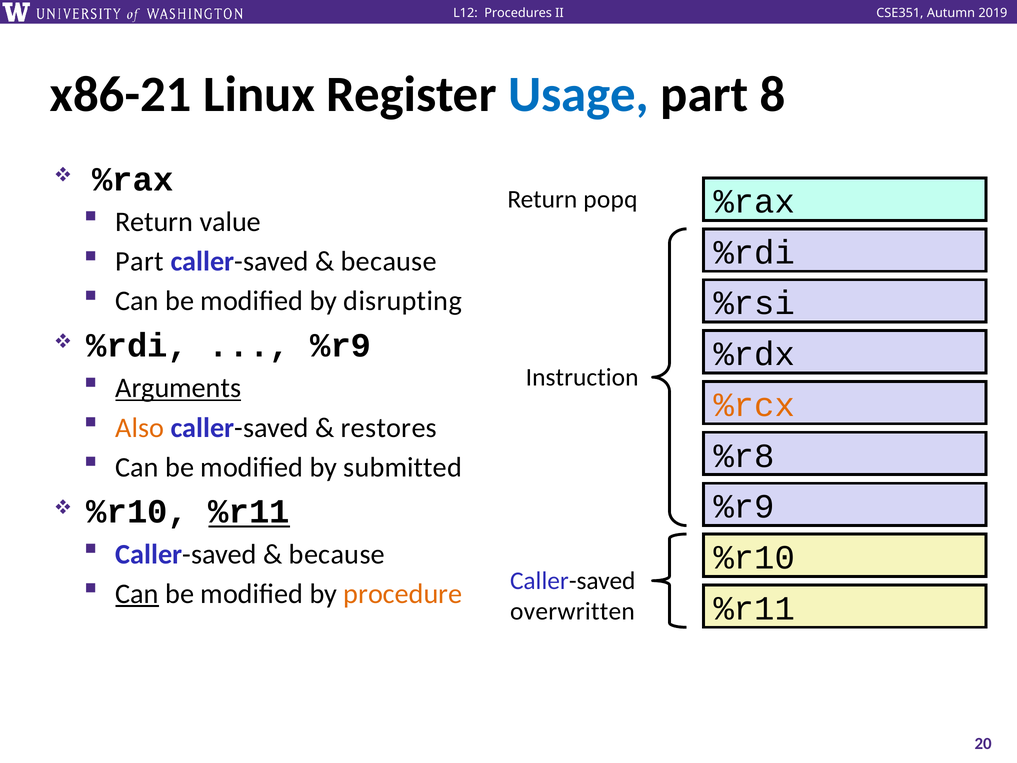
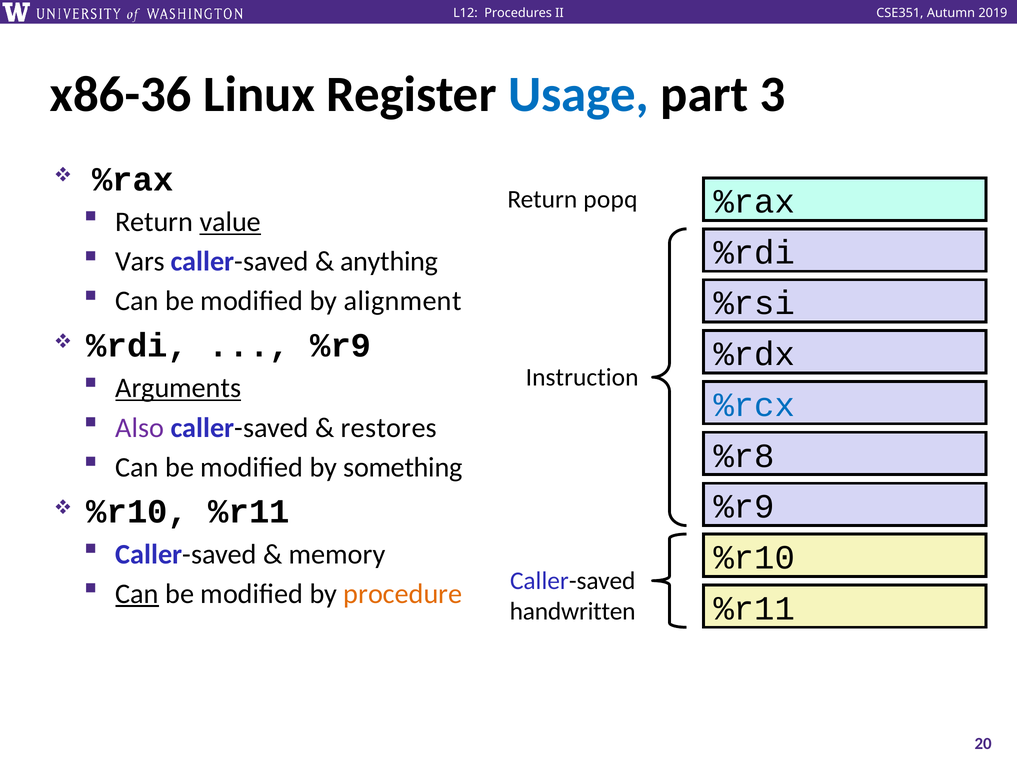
x86-21: x86-21 -> x86-36
8: 8 -> 3
value underline: none -> present
Part at (140, 261): Part -> Vars
because at (389, 261): because -> anything
disrupting: disrupting -> alignment
%rcx colour: orange -> blue
Also colour: orange -> purple
submitted: submitted -> something
%r11 at (249, 512) underline: present -> none
because at (337, 554): because -> memory
overwritten: overwritten -> handwritten
